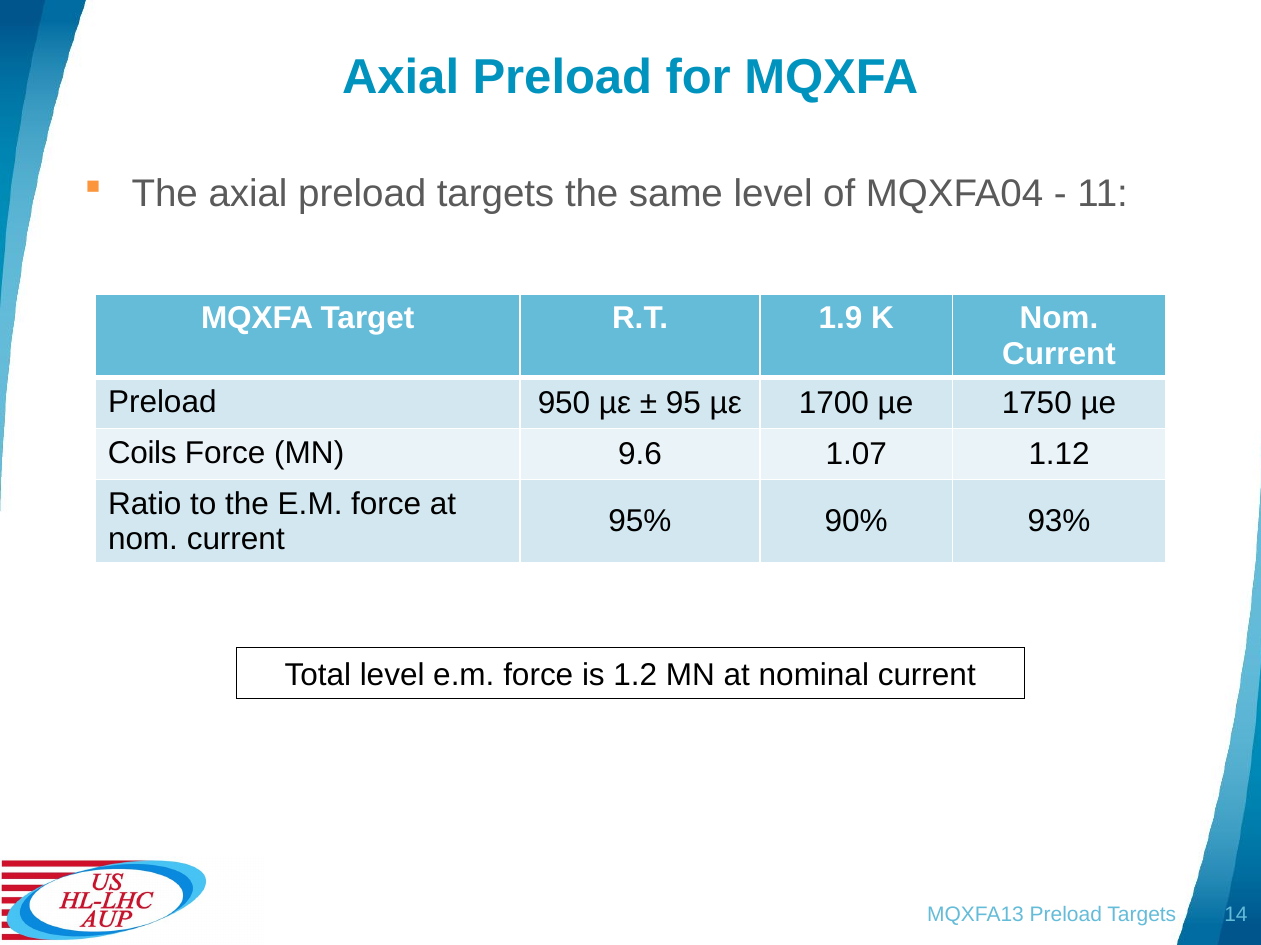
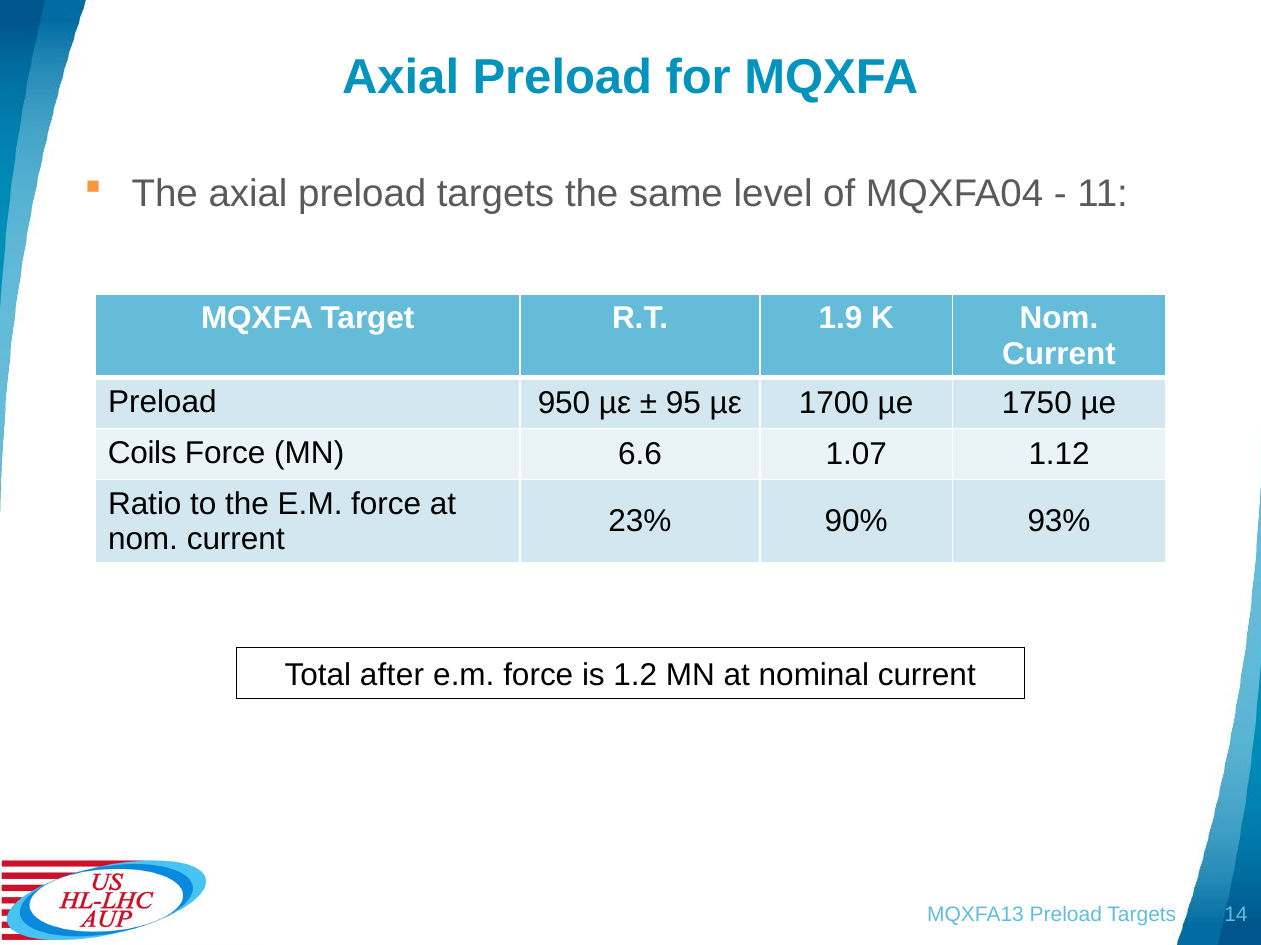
9.6: 9.6 -> 6.6
95%: 95% -> 23%
Total level: level -> after
